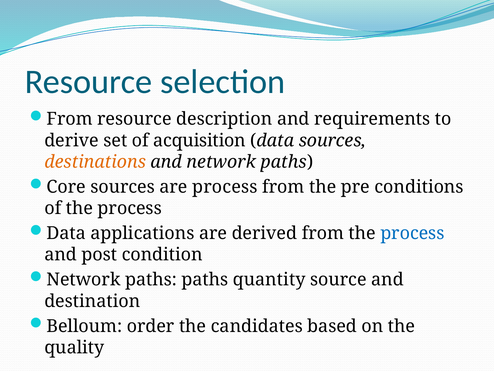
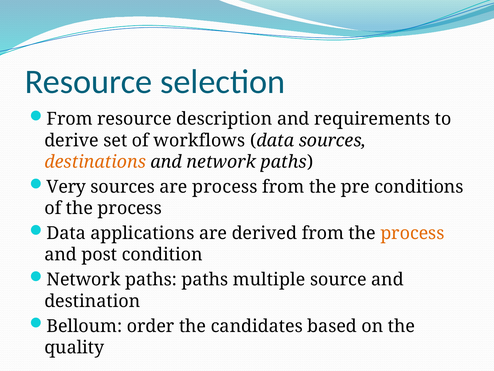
acquisition: acquisition -> workflows
Core: Core -> Very
process at (412, 233) colour: blue -> orange
quantity: quantity -> multiple
